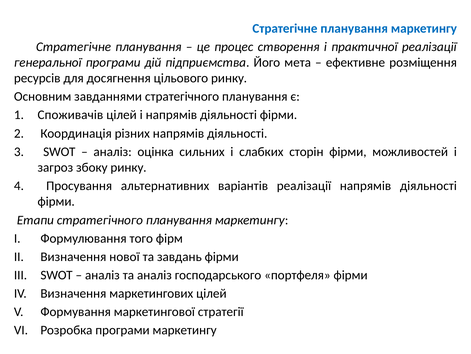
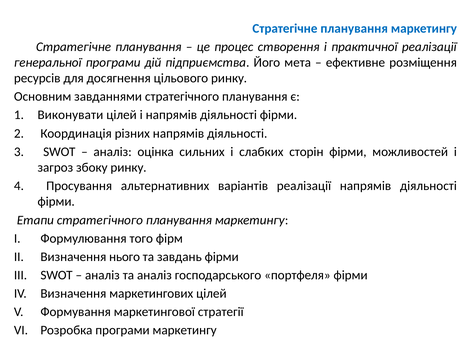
Споживачів: Споживачів -> Виконувати
нової: нової -> нього
